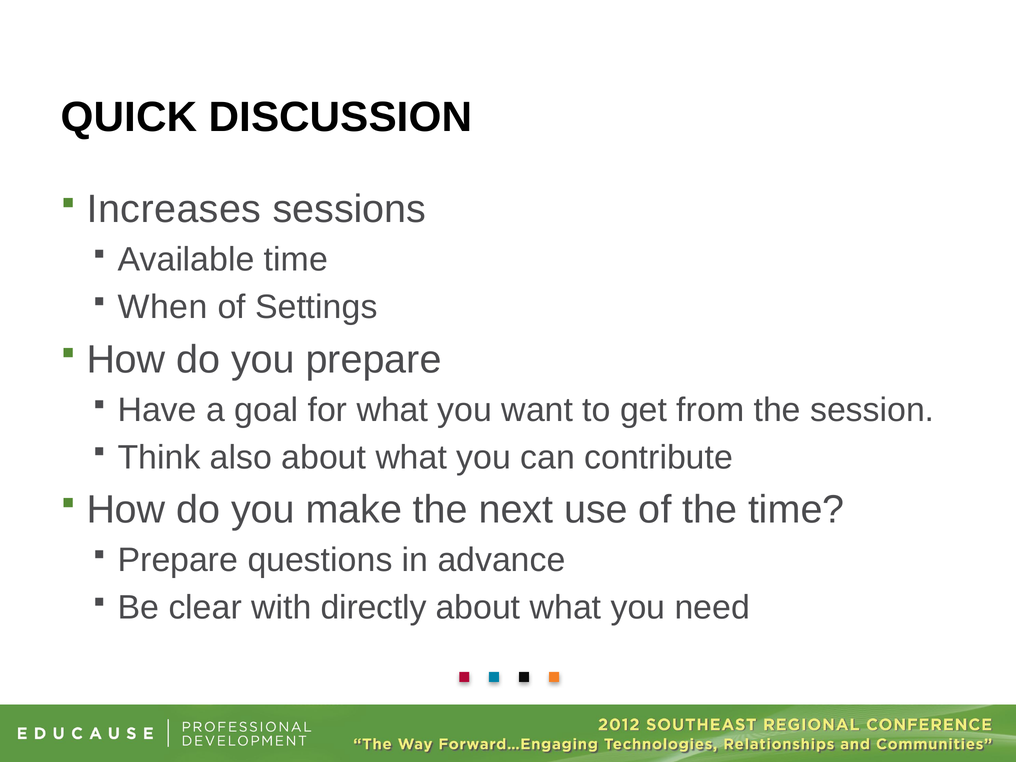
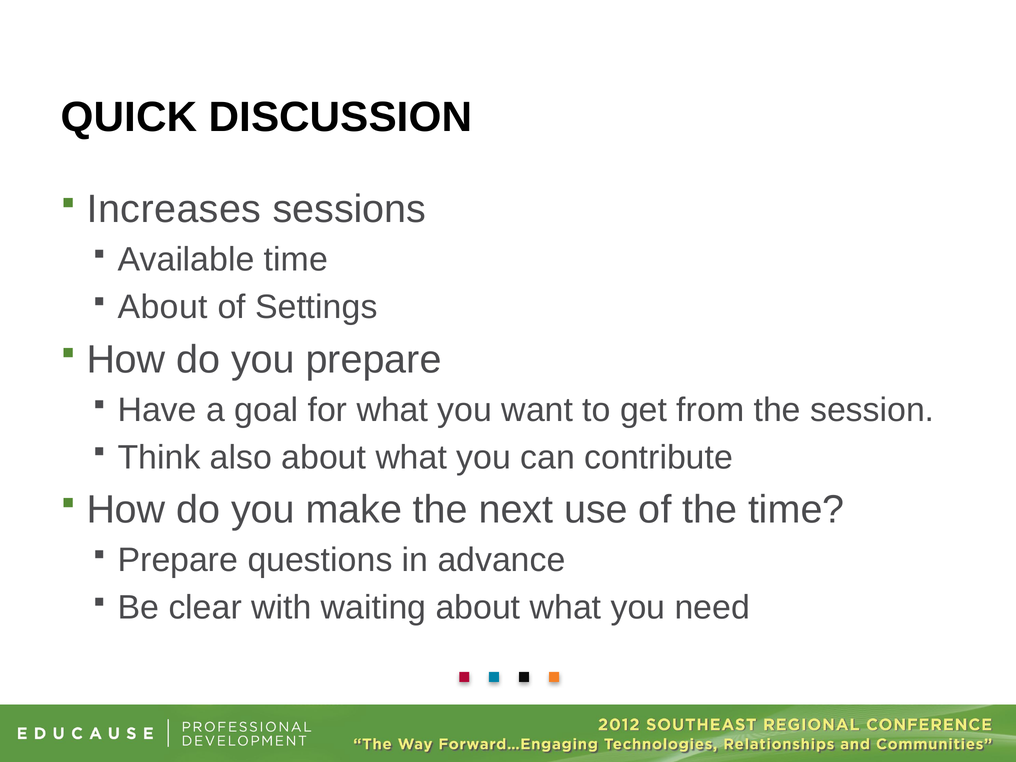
When at (163, 307): When -> About
directly: directly -> waiting
